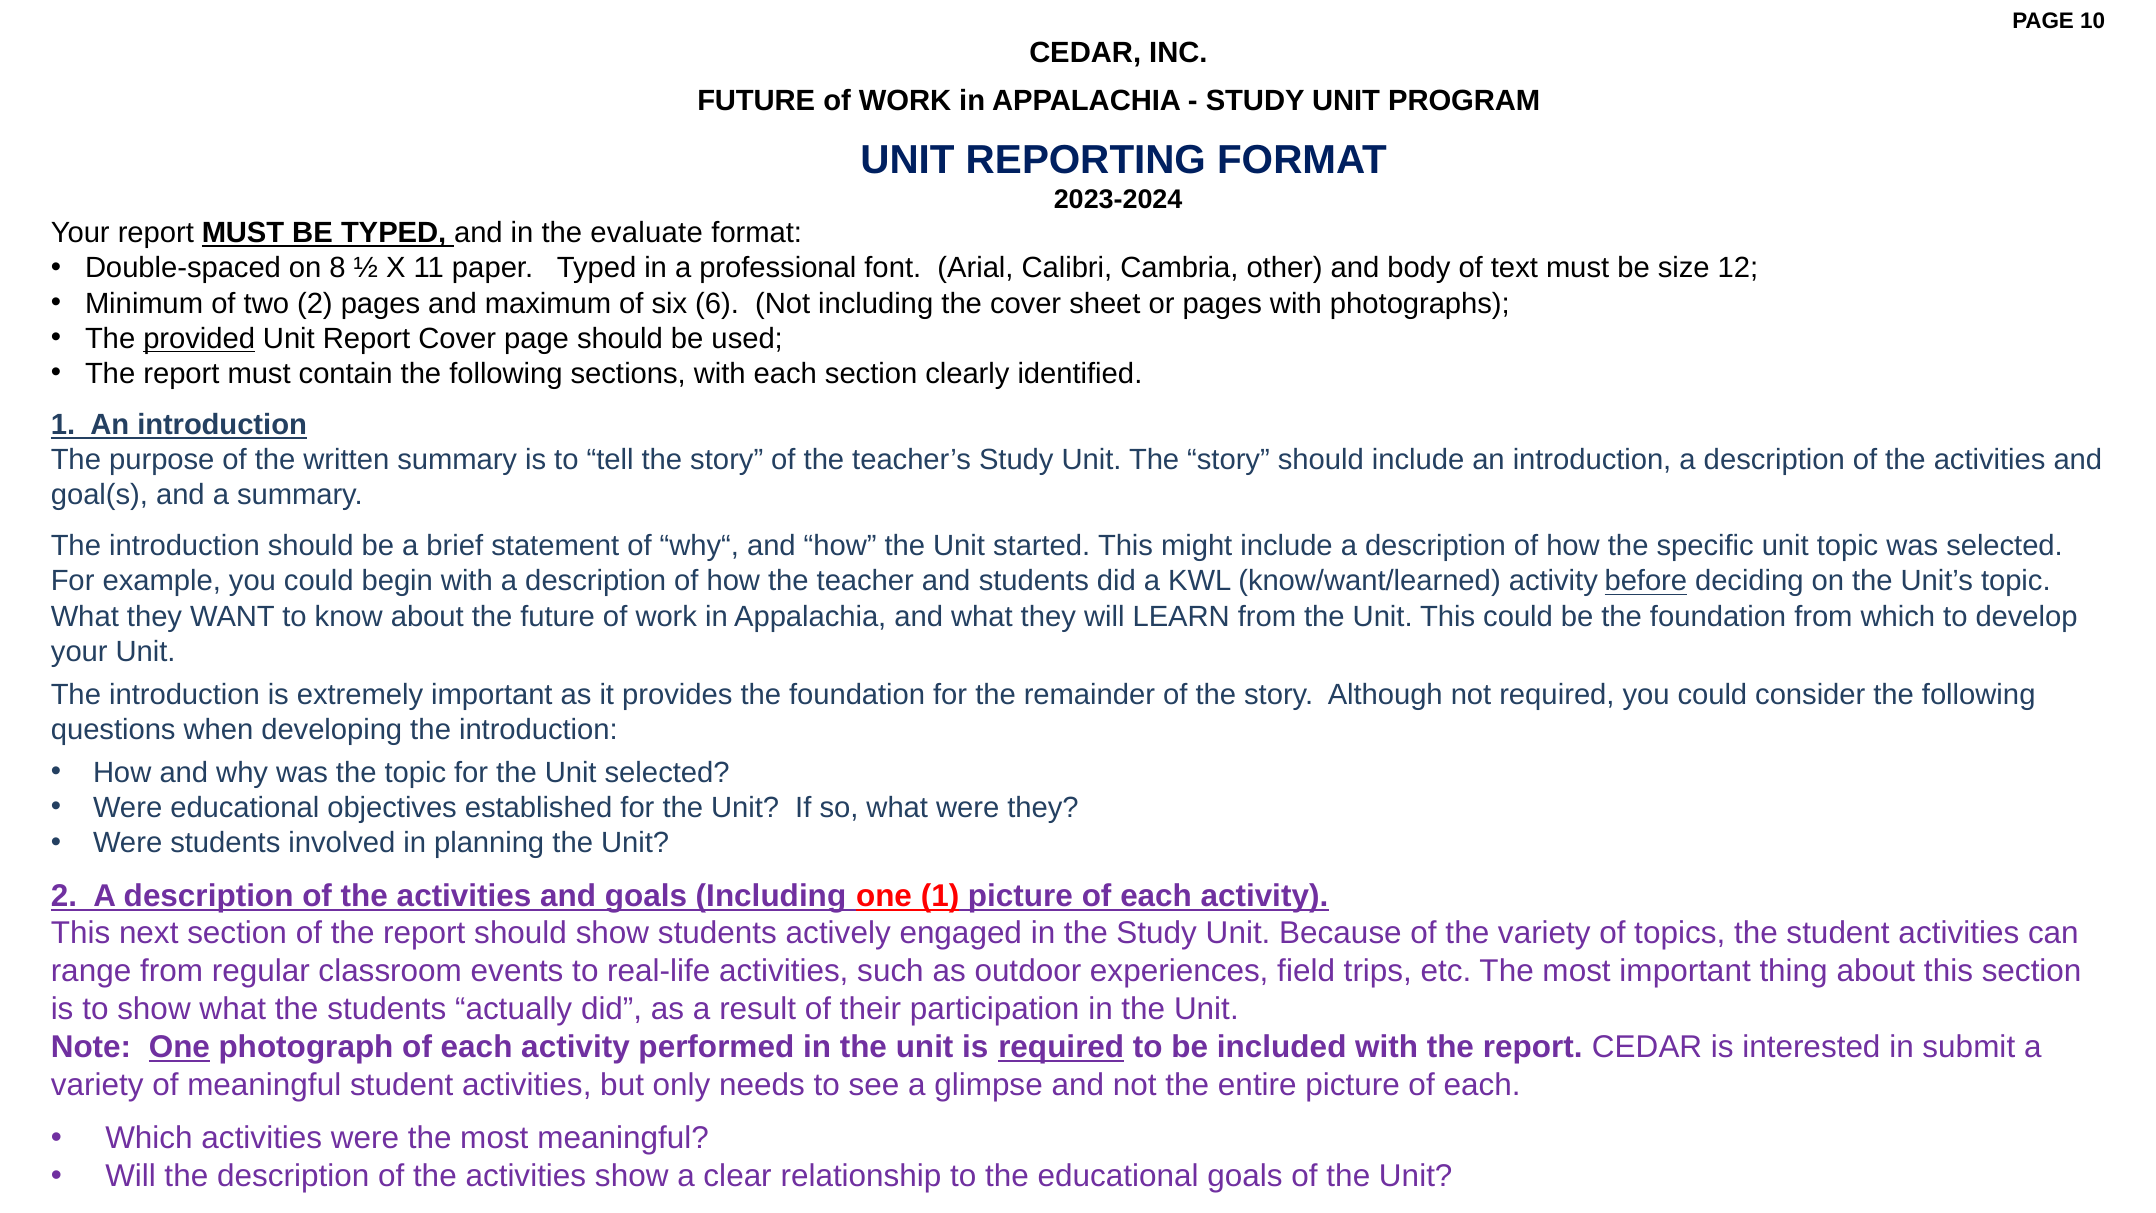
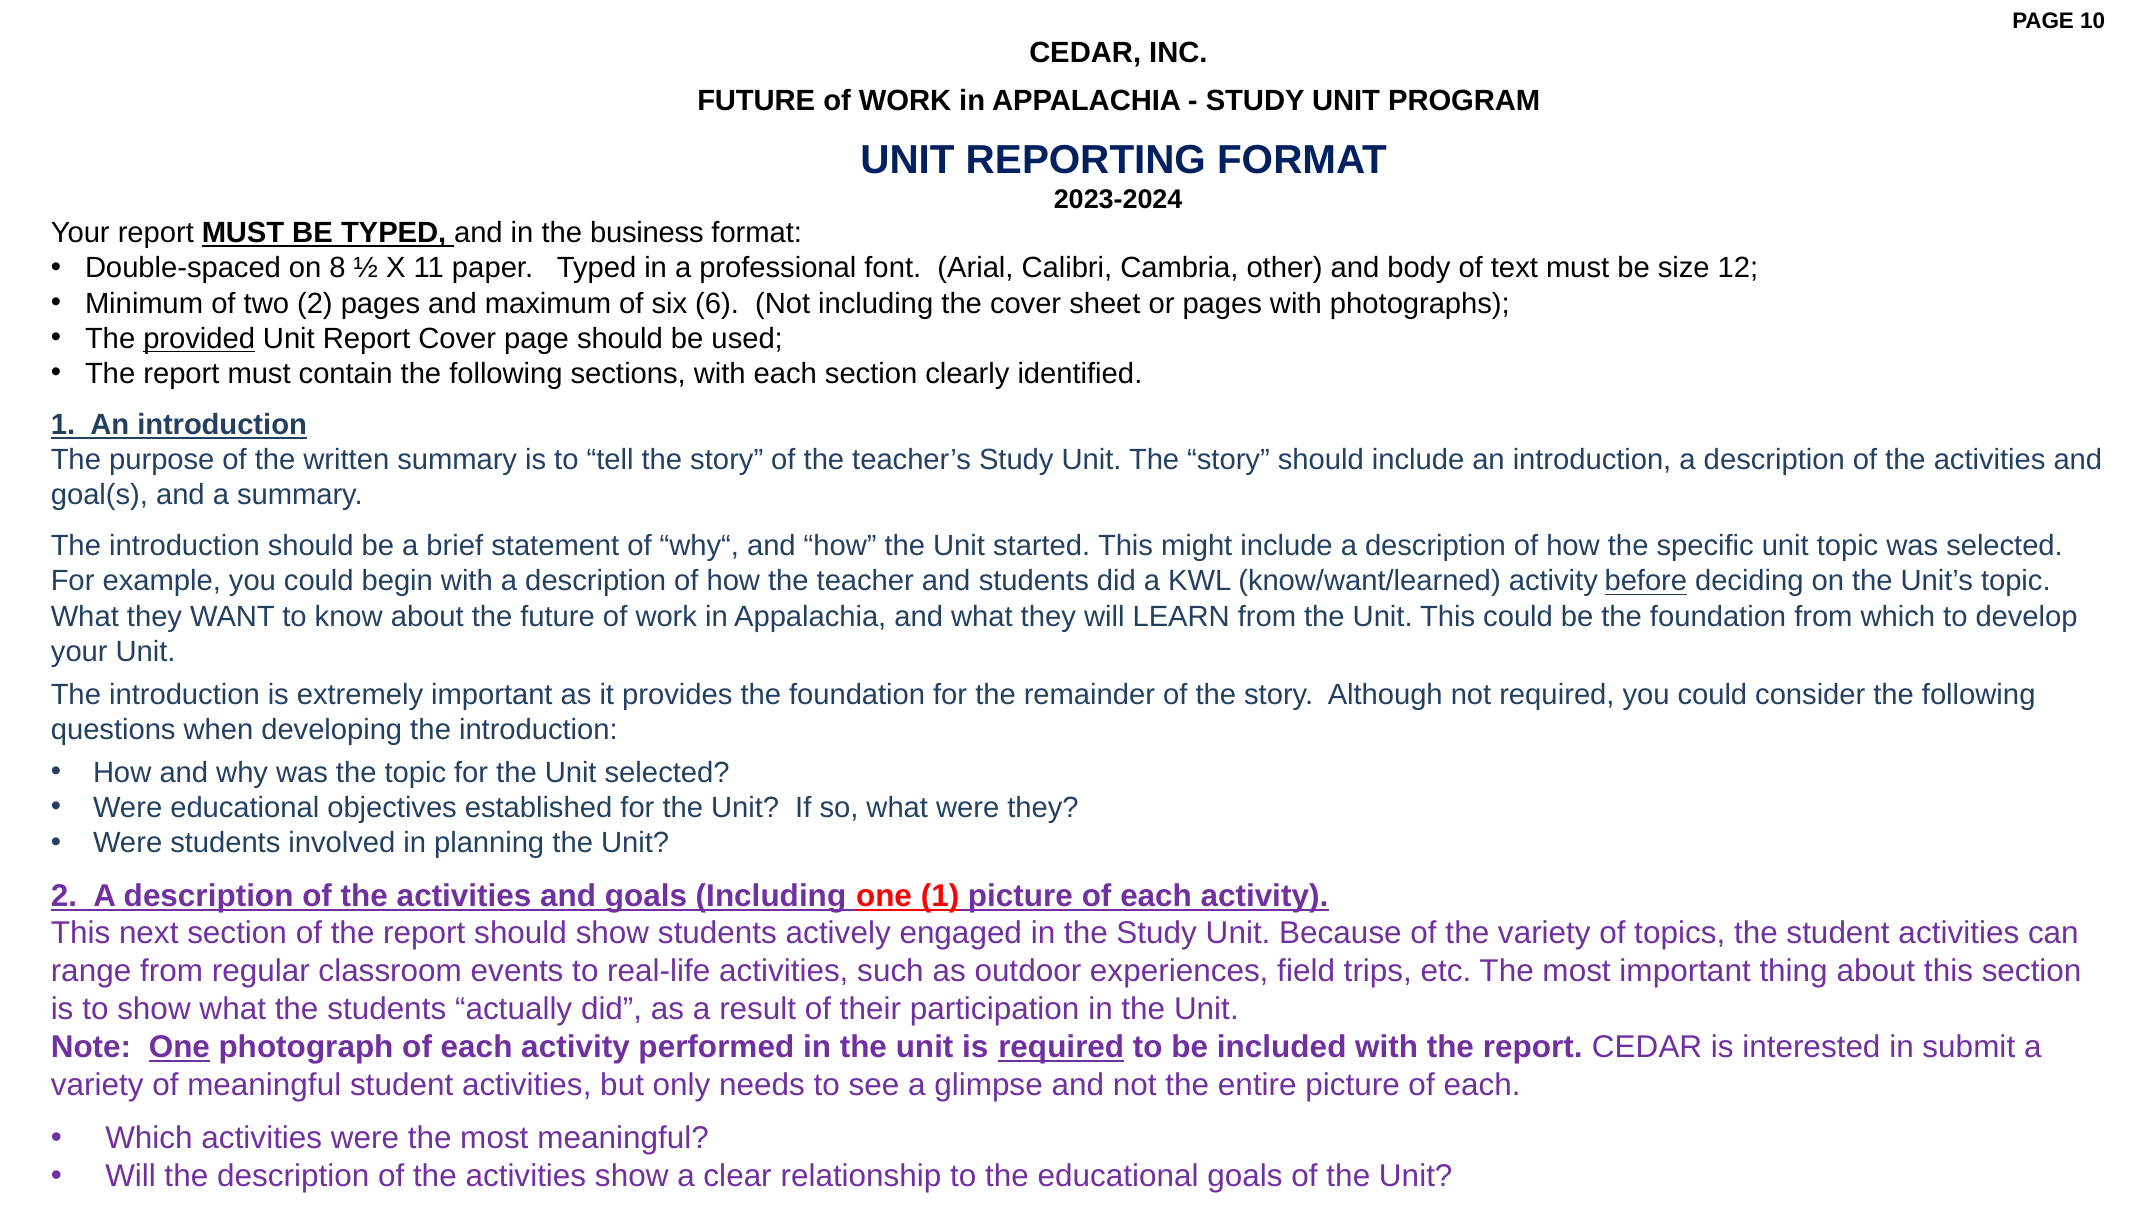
evaluate: evaluate -> business
